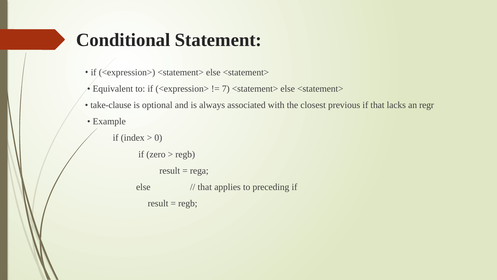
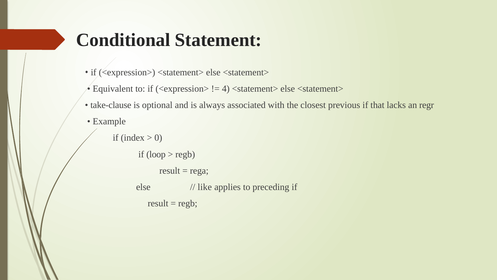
7: 7 -> 4
zero: zero -> loop
that at (205, 187): that -> like
